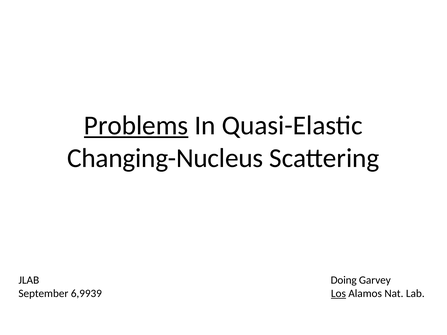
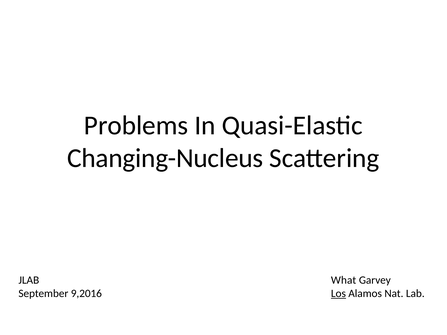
Problems underline: present -> none
Doing: Doing -> What
6,9939: 6,9939 -> 9,2016
